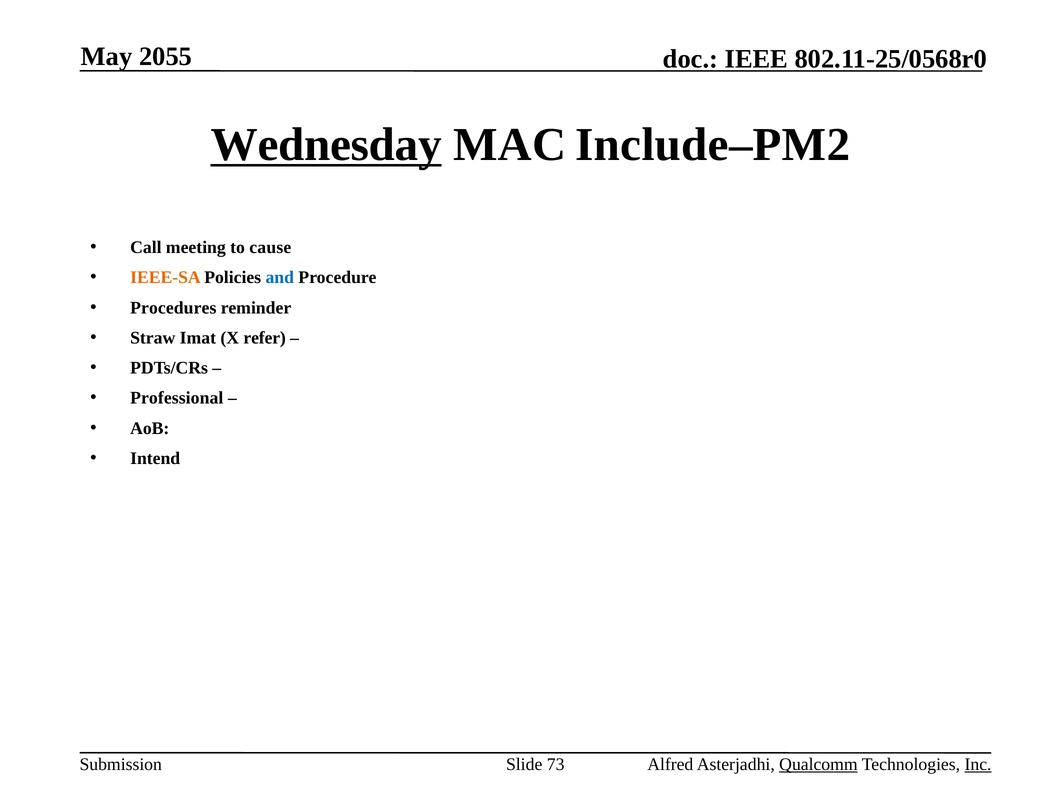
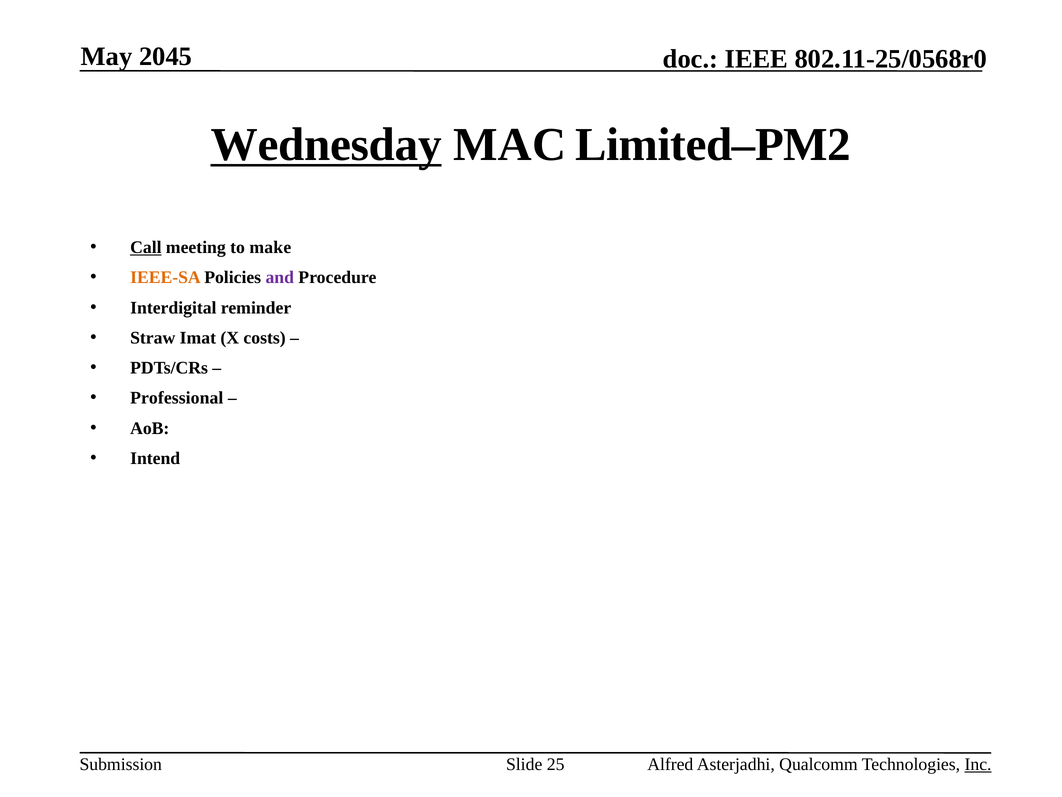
2055: 2055 -> 2045
Include–PM2: Include–PM2 -> Limited–PM2
Call underline: none -> present
cause: cause -> make
and colour: blue -> purple
Procedures: Procedures -> Interdigital
refer: refer -> costs
73: 73 -> 25
Qualcomm underline: present -> none
